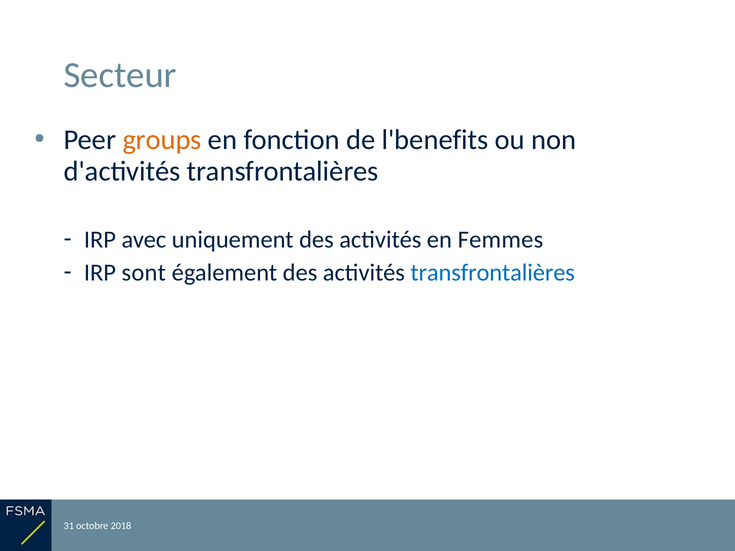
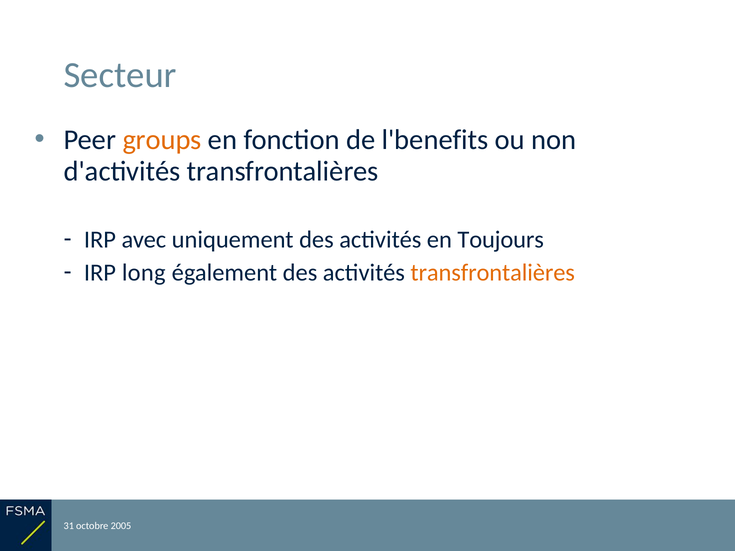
Femmes: Femmes -> Toujours
sont: sont -> long
transfrontalières at (493, 273) colour: blue -> orange
2018: 2018 -> 2005
